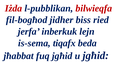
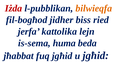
bilwieqfa colour: red -> orange
inberkuk: inberkuk -> kattolika
tiqafx: tiqafx -> huma
